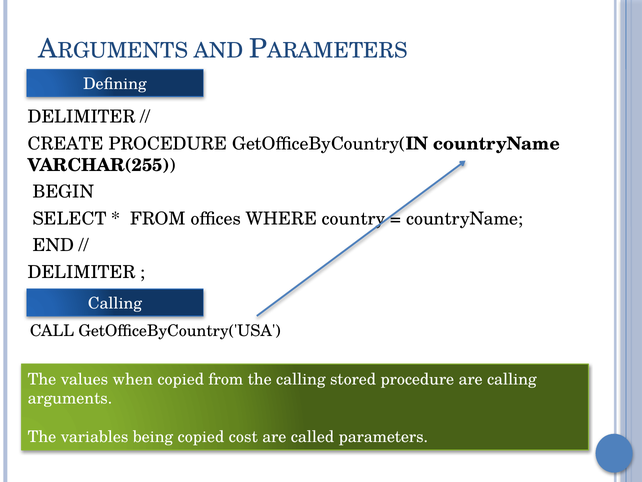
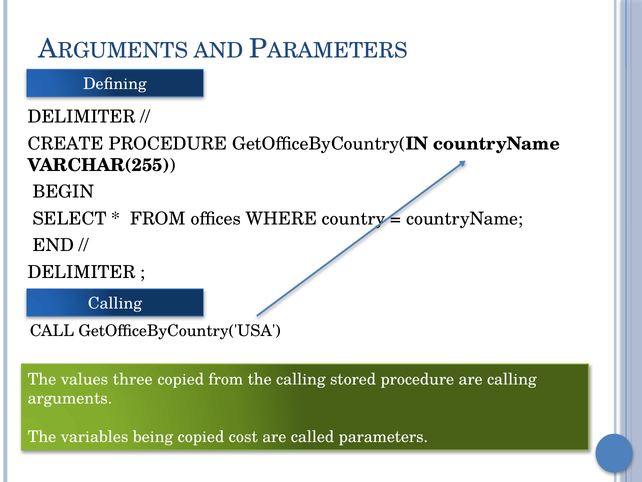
when: when -> three
